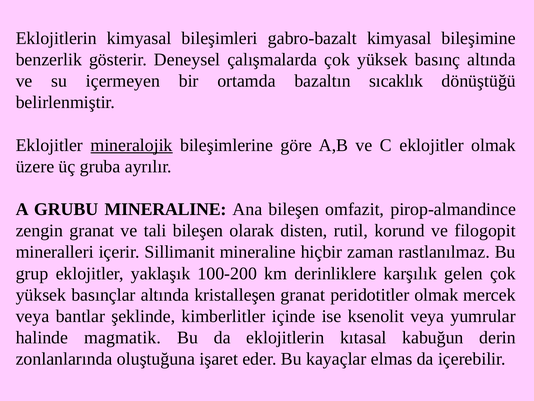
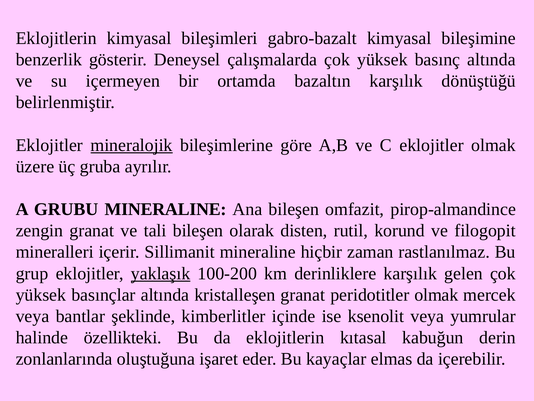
bazaltın sıcaklık: sıcaklık -> karşılık
yaklaşık underline: none -> present
magmatik: magmatik -> özellikteki
